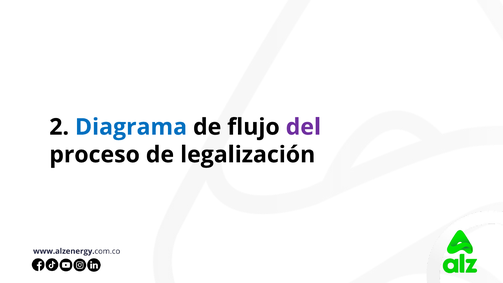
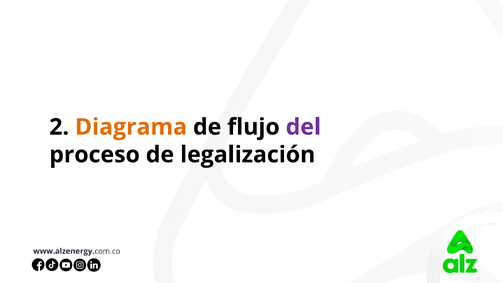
Diagrama colour: blue -> orange
